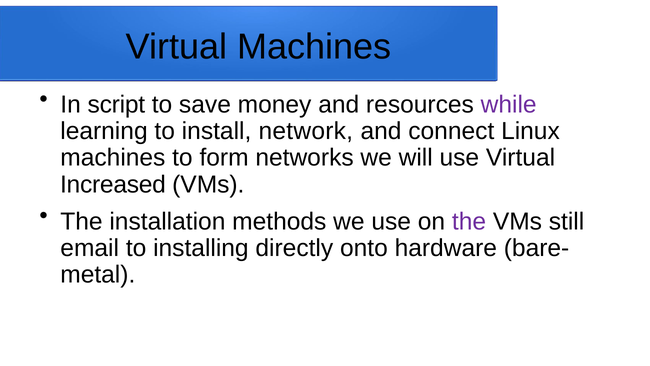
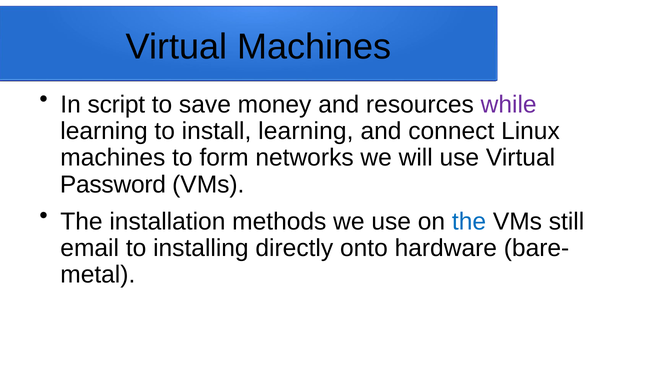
install network: network -> learning
Increased: Increased -> Password
the at (469, 221) colour: purple -> blue
